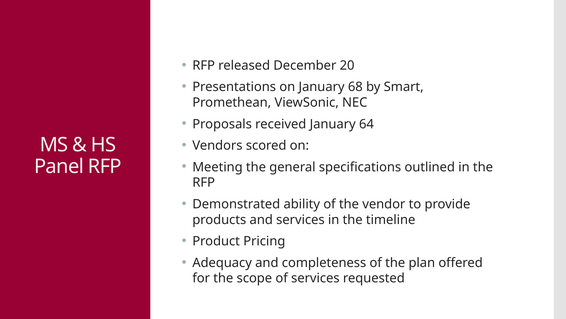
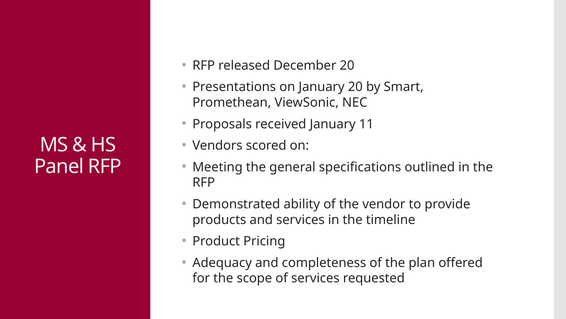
January 68: 68 -> 20
64: 64 -> 11
